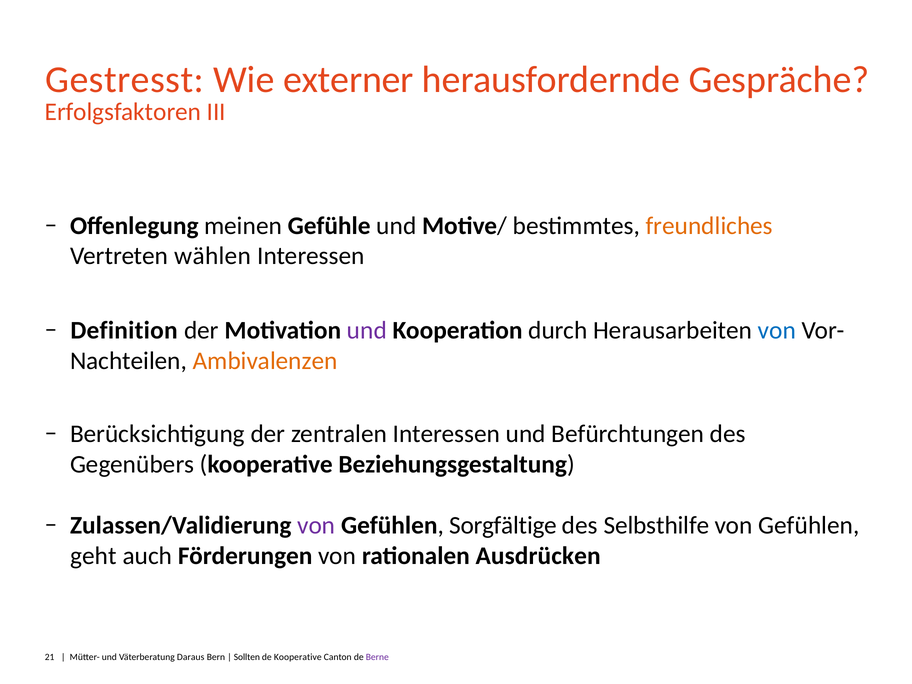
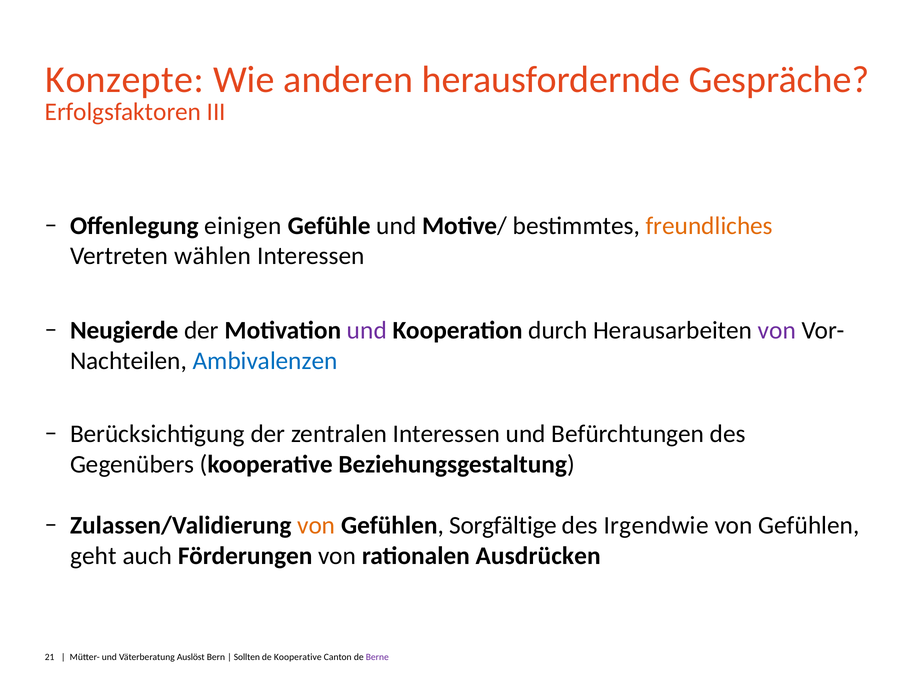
Gestresst: Gestresst -> Konzepte
externer: externer -> anderen
meinen: meinen -> einigen
Definition: Definition -> Neugierde
von at (777, 331) colour: blue -> purple
Ambivalenzen colour: orange -> blue
von at (316, 525) colour: purple -> orange
Selbsthilfe: Selbsthilfe -> Irgendwie
Daraus: Daraus -> Auslöst
